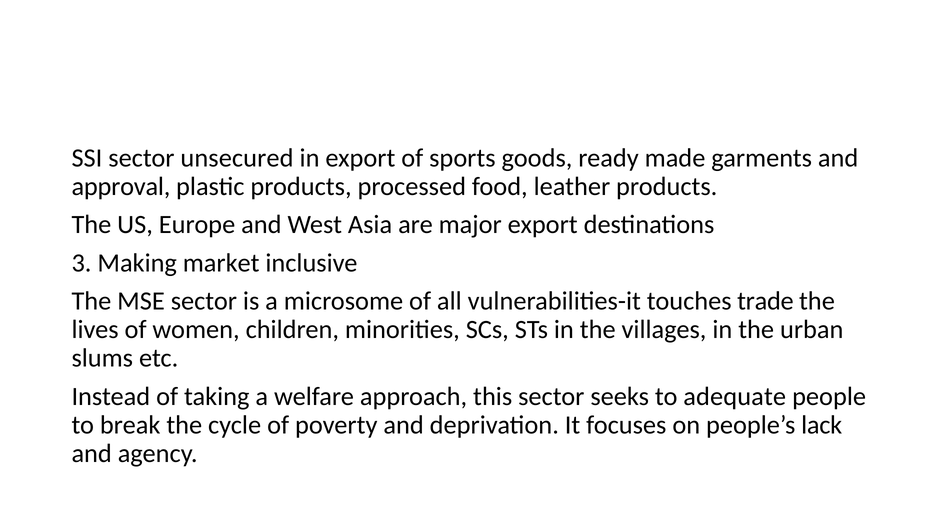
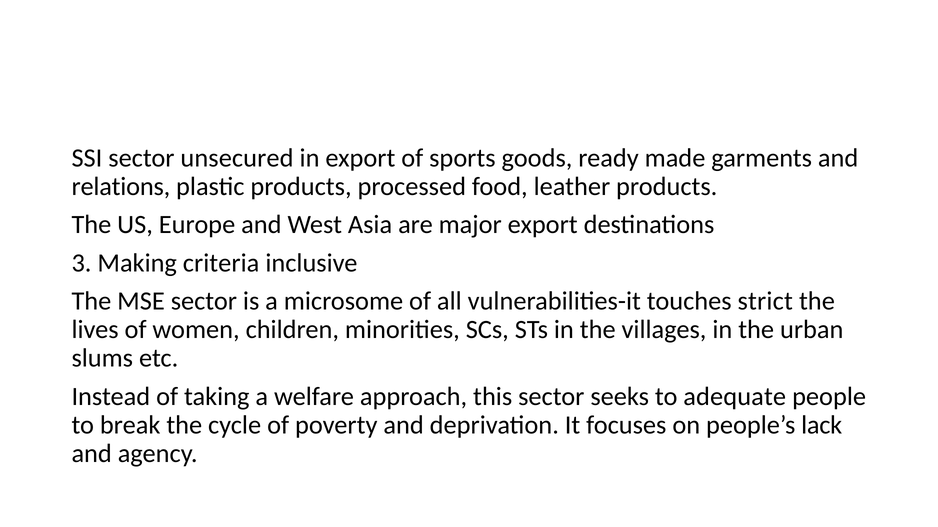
approval: approval -> relations
market: market -> criteria
trade: trade -> strict
